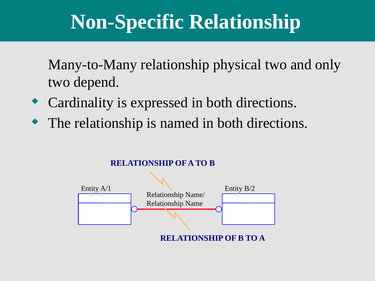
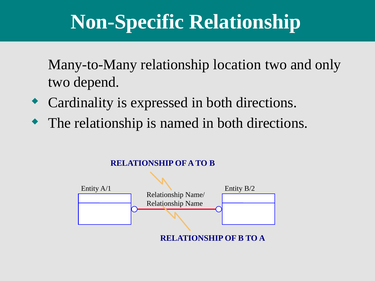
physical: physical -> location
